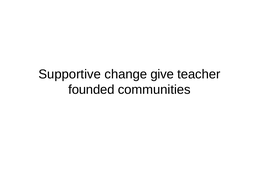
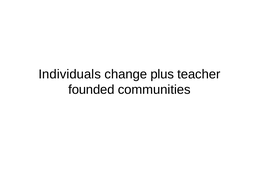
Supportive: Supportive -> Individuals
give: give -> plus
